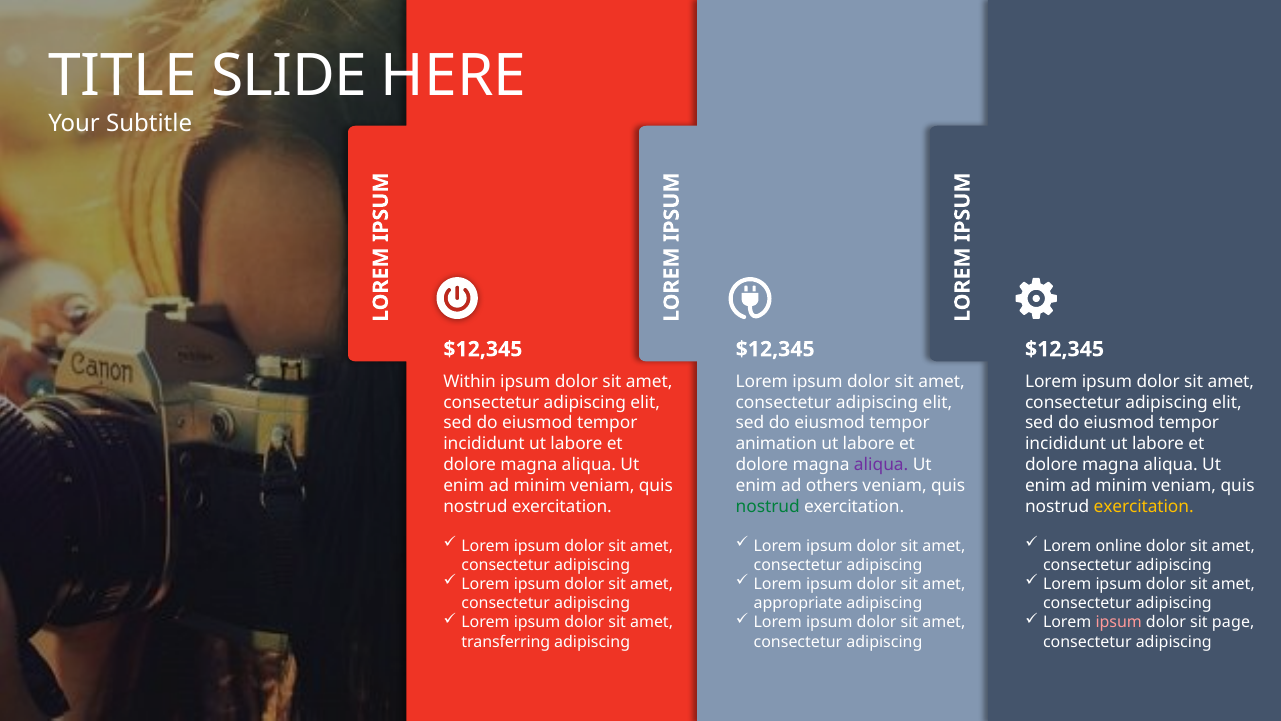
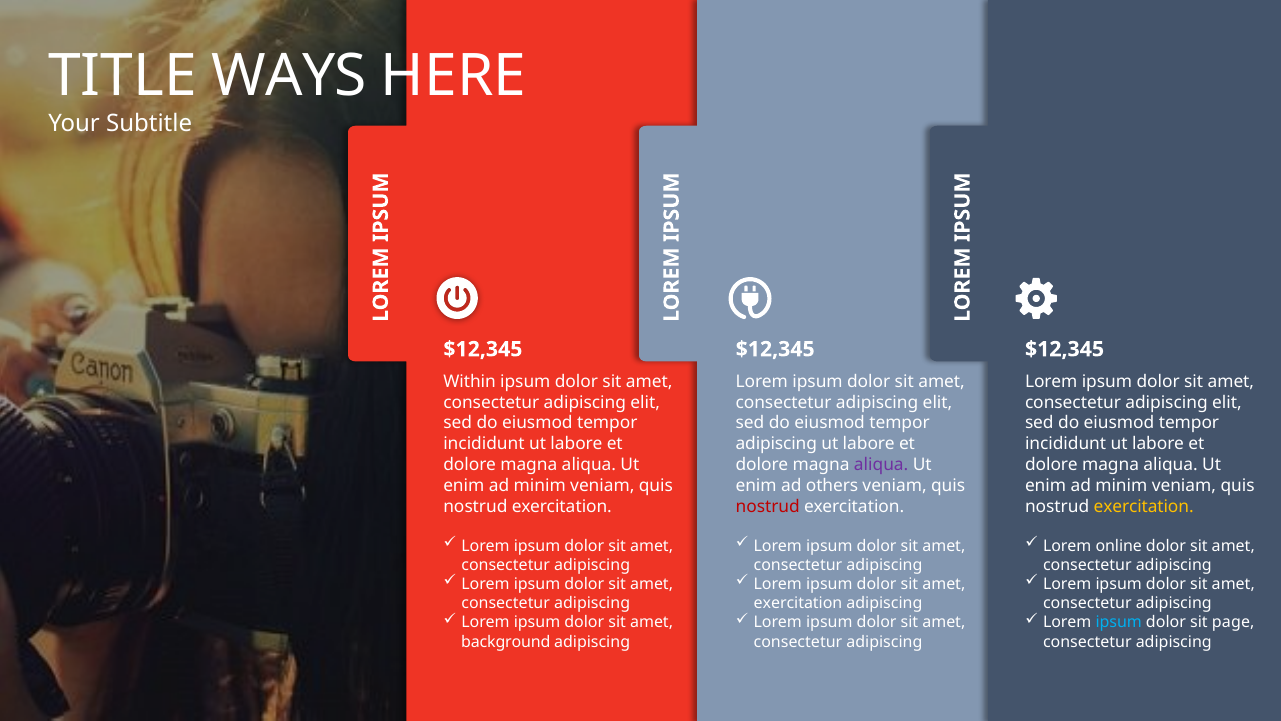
SLIDE: SLIDE -> WAYS
animation at (776, 444): animation -> adipiscing
nostrud at (768, 506) colour: green -> red
appropriate at (798, 603): appropriate -> exercitation
ipsum at (1119, 622) colour: pink -> light blue
transferring: transferring -> background
